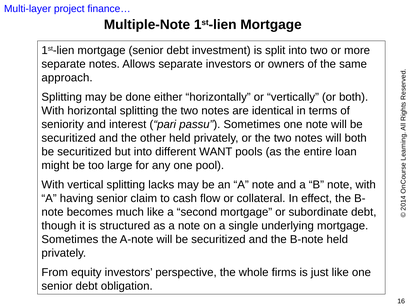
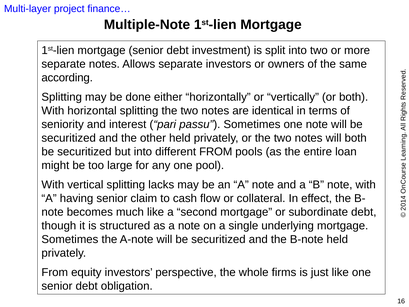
approach: approach -> according
different WANT: WANT -> FROM
